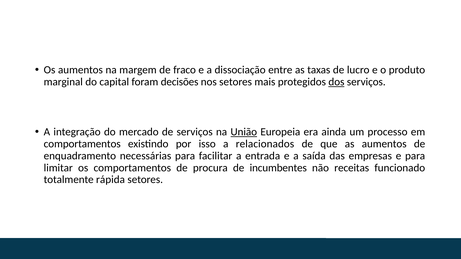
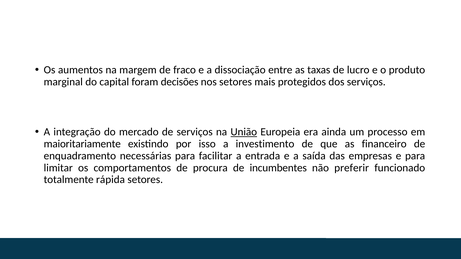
dos underline: present -> none
comportamentos at (82, 144): comportamentos -> maioritariamente
relacionados: relacionados -> investimento
as aumentos: aumentos -> financeiro
receitas: receitas -> preferir
